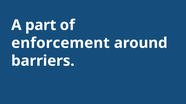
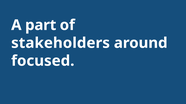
enforcement: enforcement -> stakeholders
barriers: barriers -> focused
